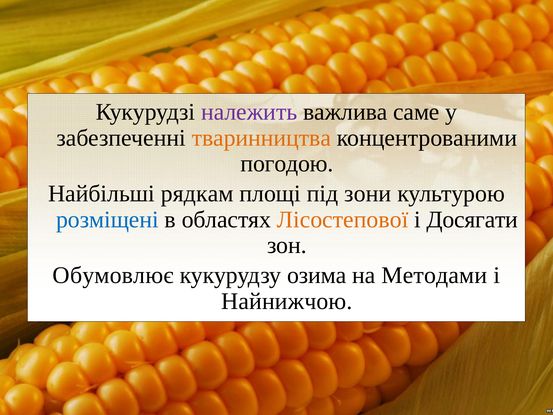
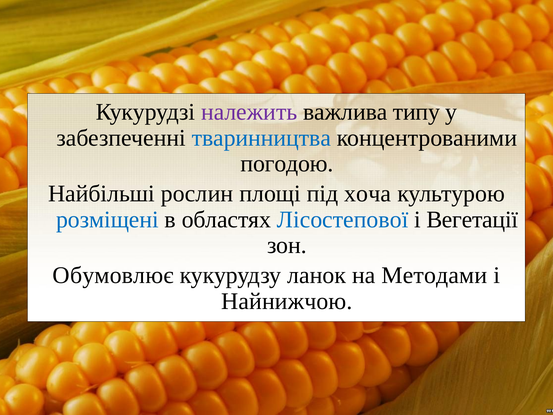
саме: саме -> типу
тваринництва colour: orange -> blue
рядкам: рядкам -> рослин
зони: зони -> хоча
Лісостепової colour: orange -> blue
Досягати: Досягати -> Вегетації
озима: озима -> ланок
